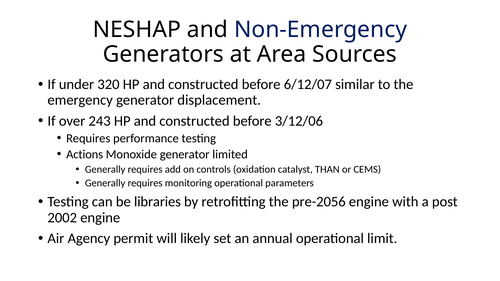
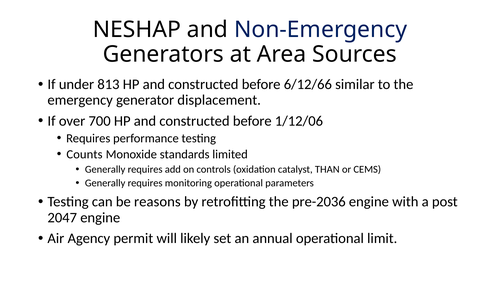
320: 320 -> 813
6/12/07: 6/12/07 -> 6/12/66
243: 243 -> 700
3/12/06: 3/12/06 -> 1/12/06
Actions: Actions -> Counts
Monoxide generator: generator -> standards
libraries: libraries -> reasons
pre-2056: pre-2056 -> pre-2036
2002: 2002 -> 2047
